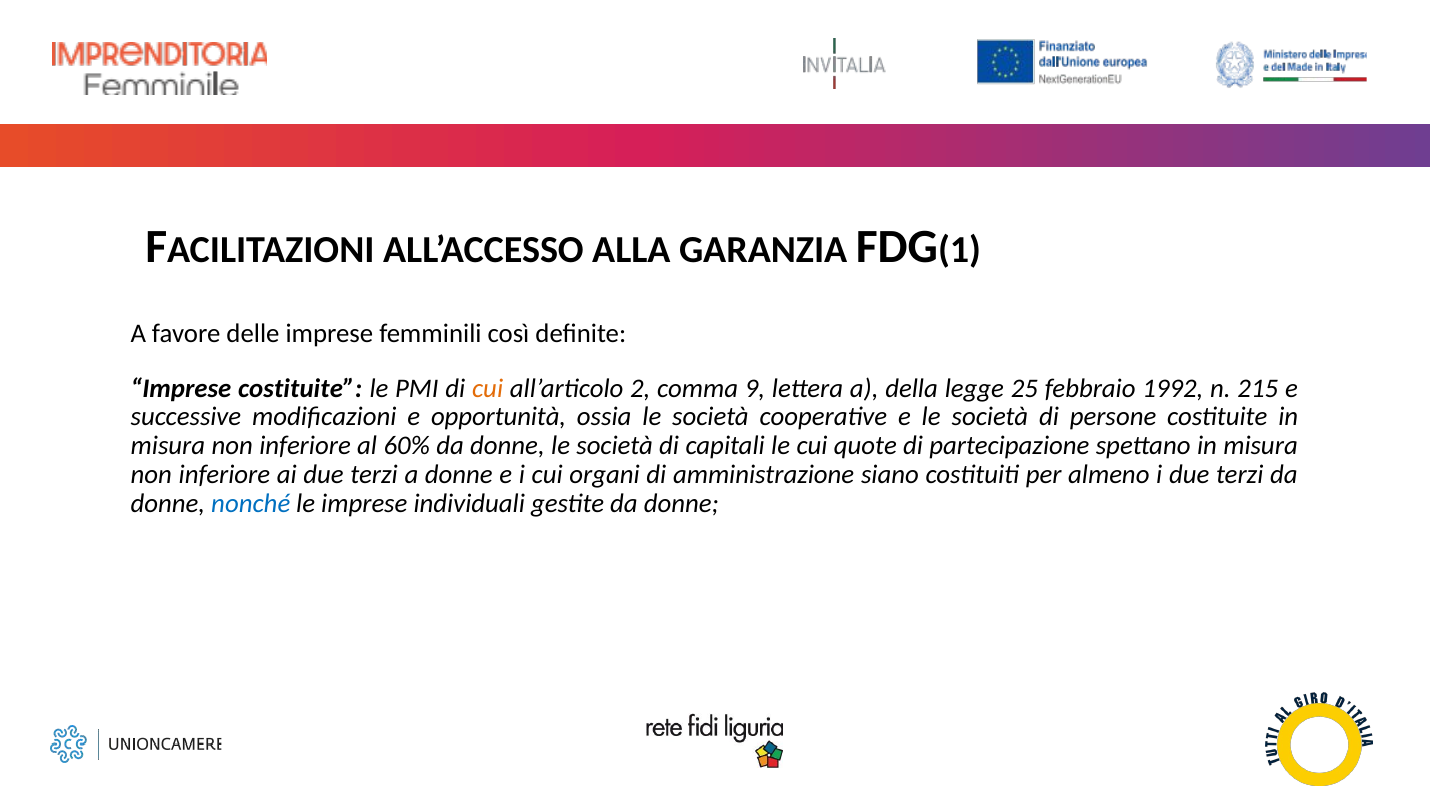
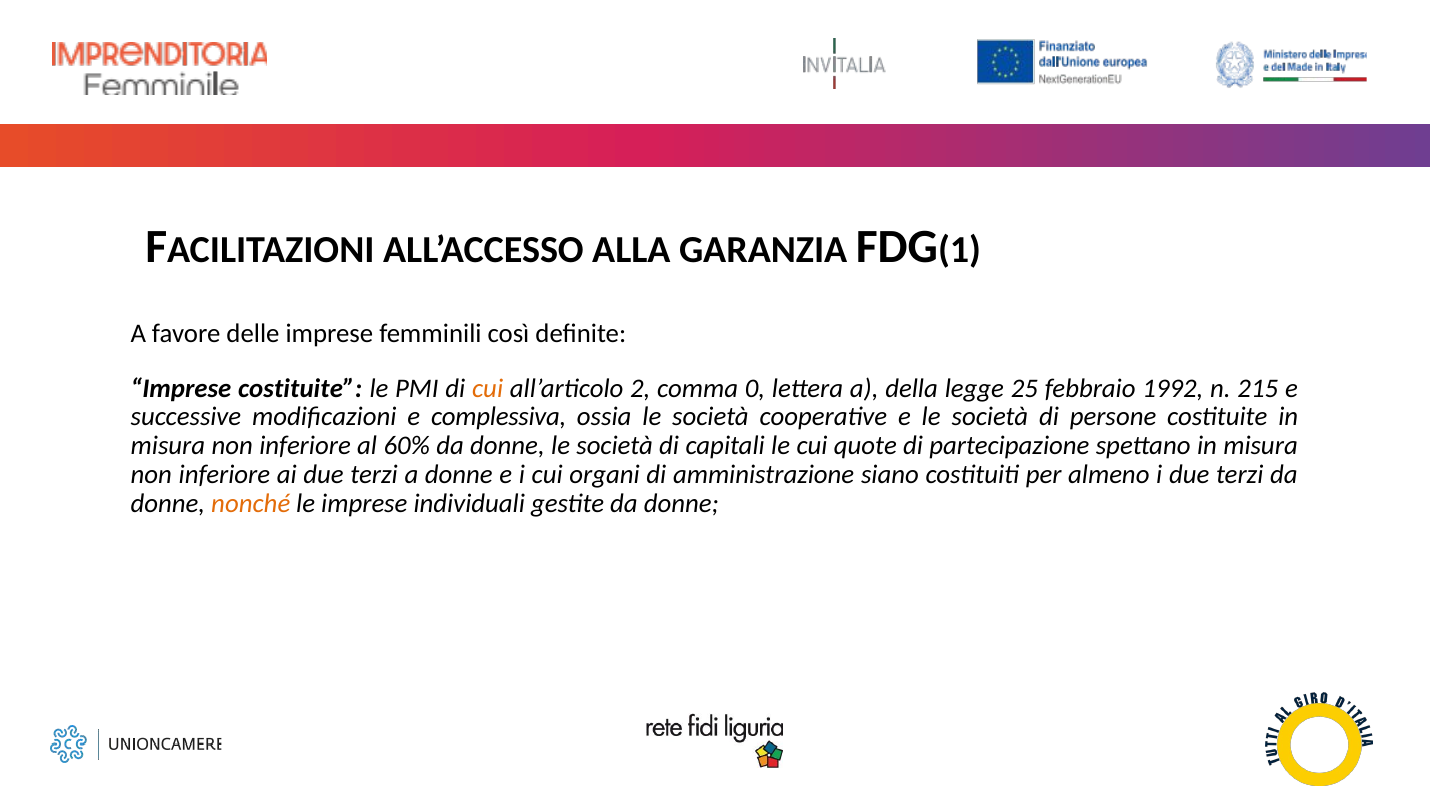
9: 9 -> 0
opportunità: opportunità -> complessiva
nonché colour: blue -> orange
